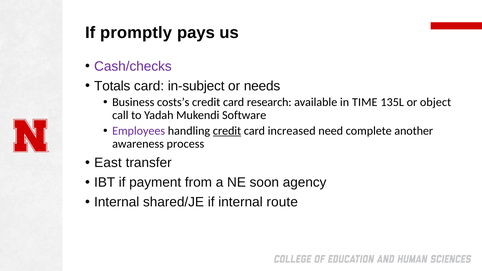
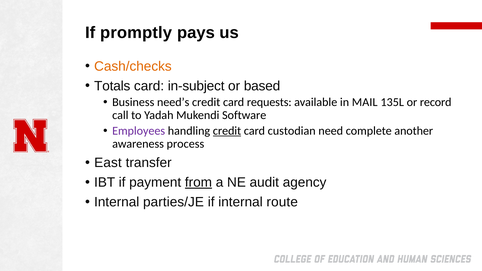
Cash/checks colour: purple -> orange
needs: needs -> based
costs’s: costs’s -> need’s
research: research -> requests
TIME: TIME -> MAIL
object: object -> record
increased: increased -> custodian
from underline: none -> present
soon: soon -> audit
shared/JE: shared/JE -> parties/JE
